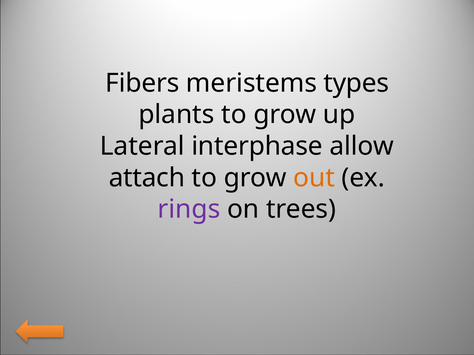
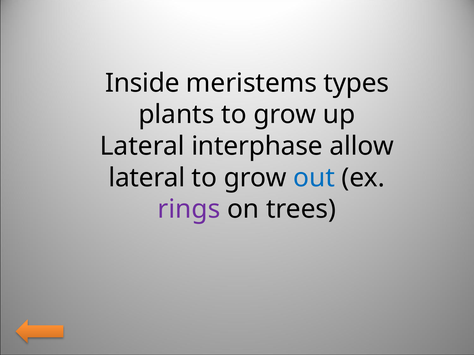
Fibers: Fibers -> Inside
attach at (147, 178): attach -> lateral
out colour: orange -> blue
